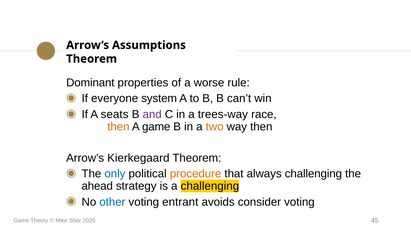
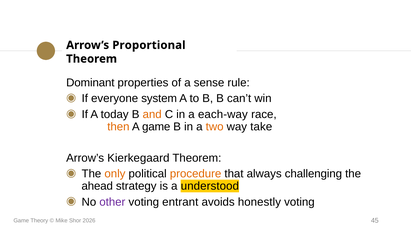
Assumptions: Assumptions -> Proportional
worse: worse -> sense
seats: seats -> today
and colour: purple -> orange
trees-way: trees-way -> each-way
way then: then -> take
only colour: blue -> orange
a challenging: challenging -> understood
other colour: blue -> purple
consider: consider -> honestly
